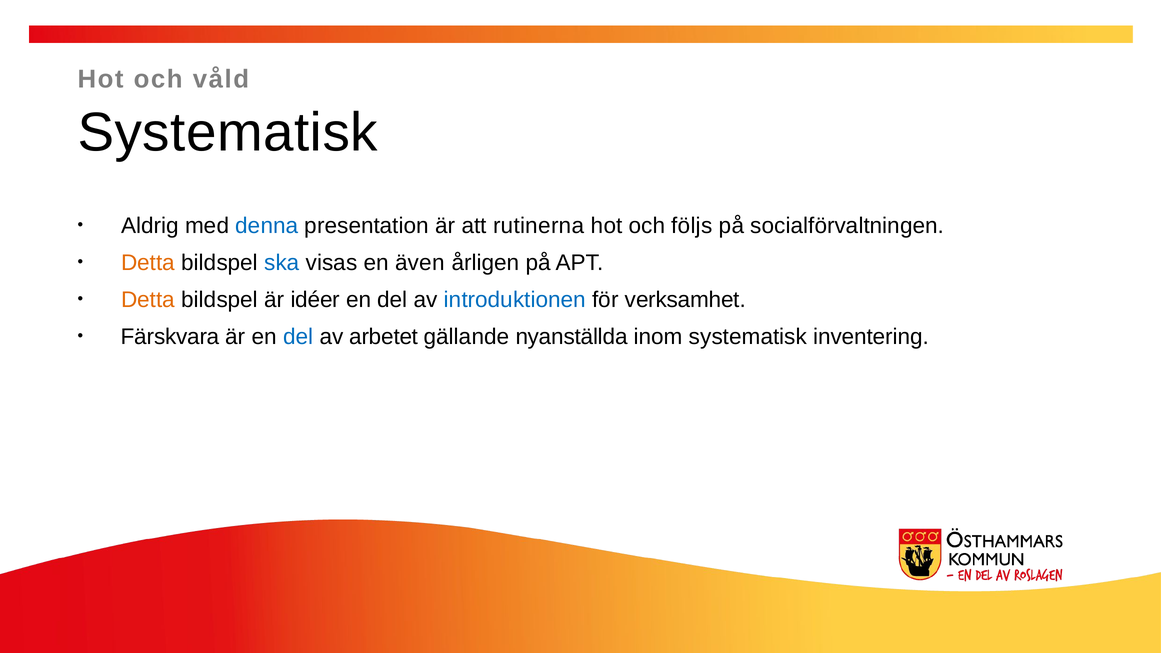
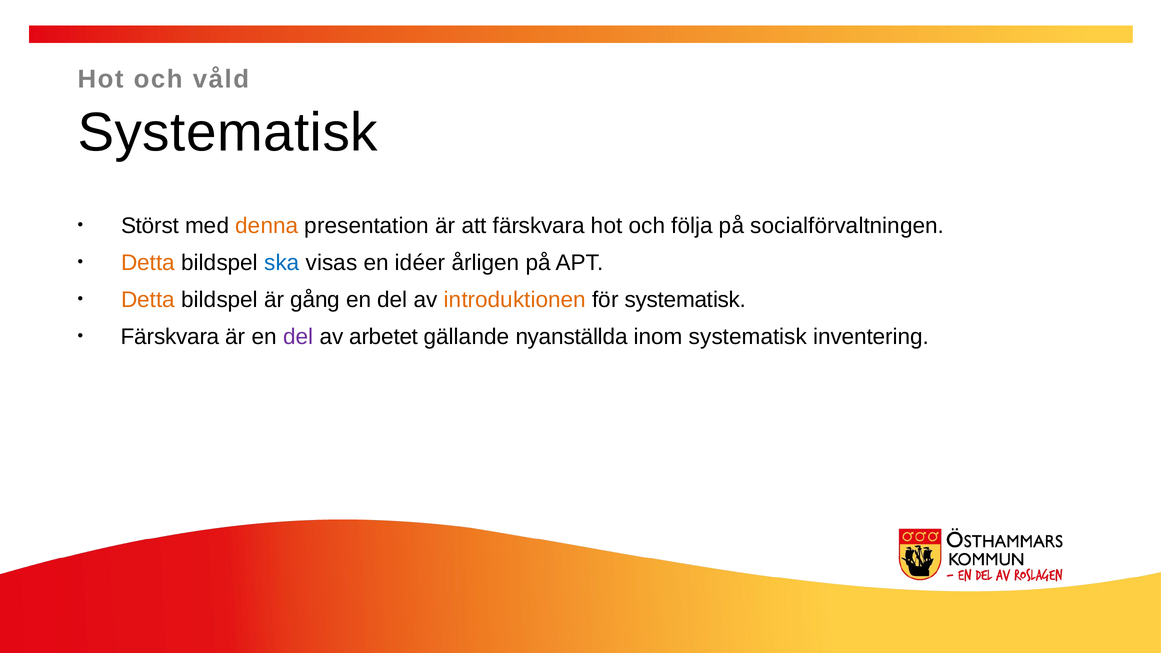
Aldrig: Aldrig -> Störst
denna colour: blue -> orange
att rutinerna: rutinerna -> färskvara
följs: följs -> följa
även: även -> idéer
idéer: idéer -> gång
introduktionen colour: blue -> orange
för verksamhet: verksamhet -> systematisk
del at (298, 337) colour: blue -> purple
